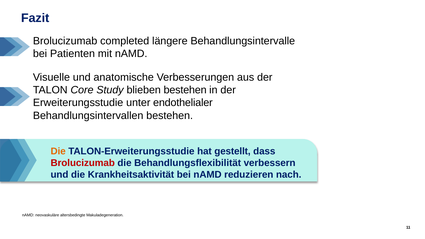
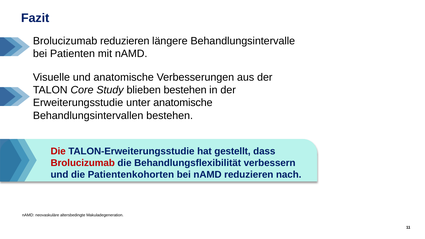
Brolucizumab completed: completed -> reduzieren
unter endothelialer: endothelialer -> anatomische
Die at (58, 151) colour: orange -> red
Krankheitsaktivität: Krankheitsaktivität -> Patientenkohorten
